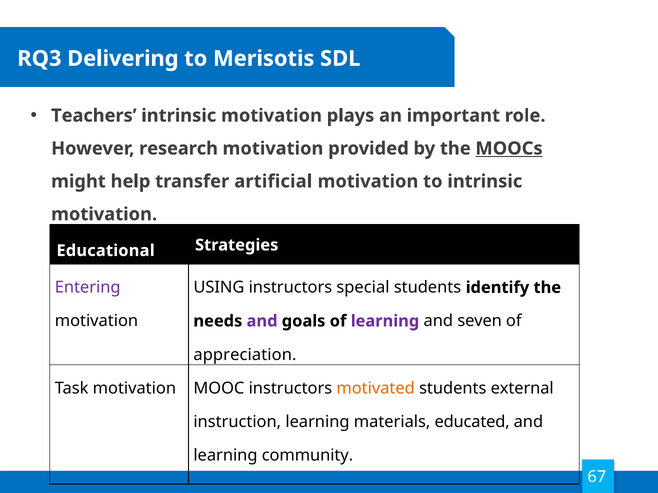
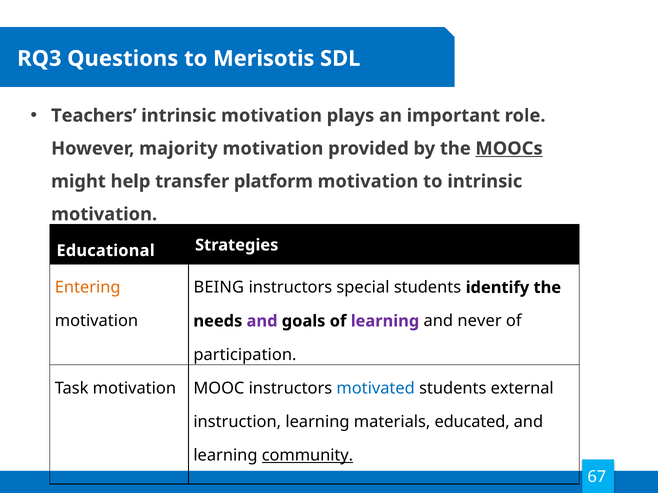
Delivering: Delivering -> Questions
research: research -> majority
artificial: artificial -> platform
Entering colour: purple -> orange
USING: USING -> BEING
seven: seven -> never
appreciation: appreciation -> participation
motivated colour: orange -> blue
community underline: none -> present
